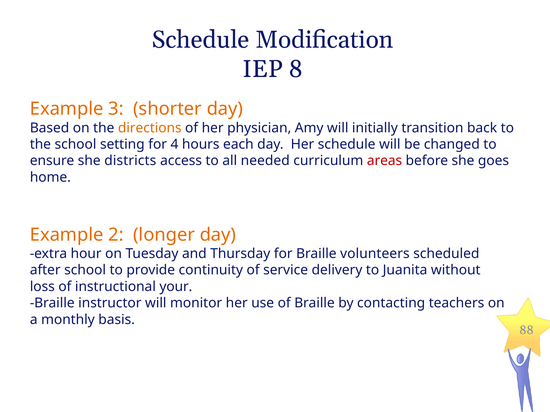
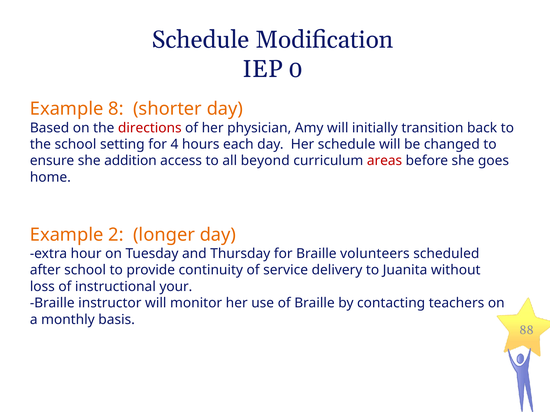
8: 8 -> 0
3: 3 -> 8
directions colour: orange -> red
districts: districts -> addition
needed: needed -> beyond
